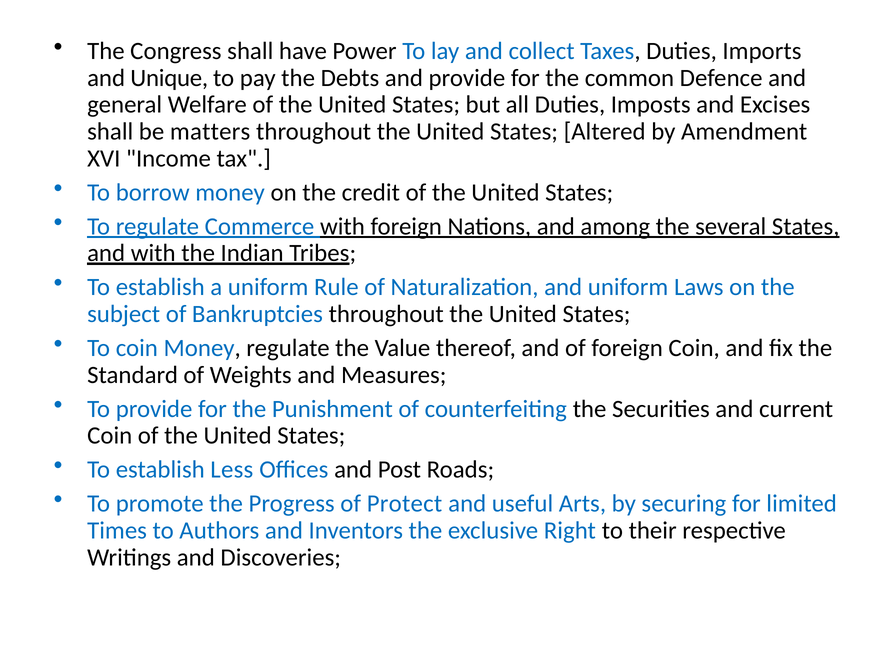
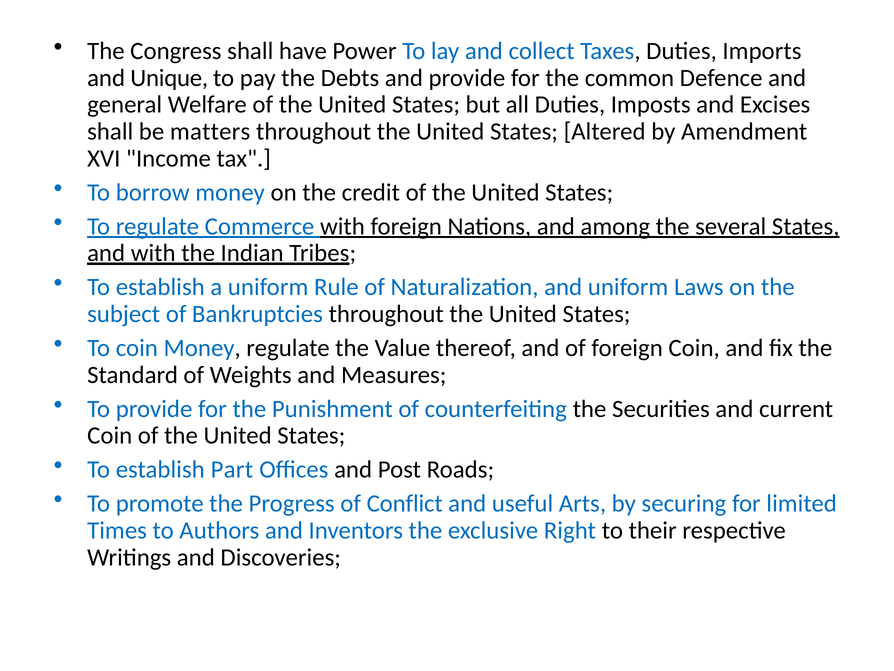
Less: Less -> Part
Protect: Protect -> Conflict
